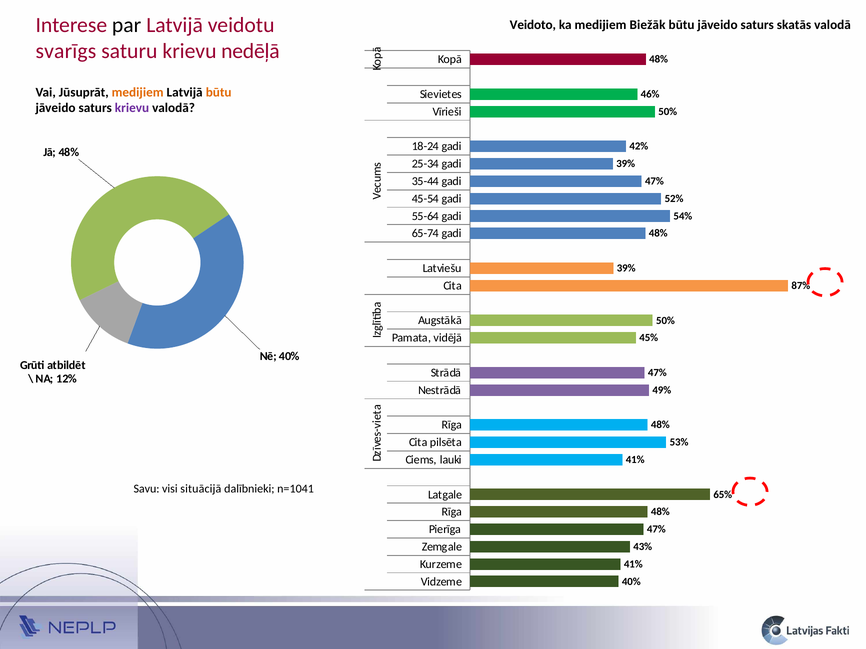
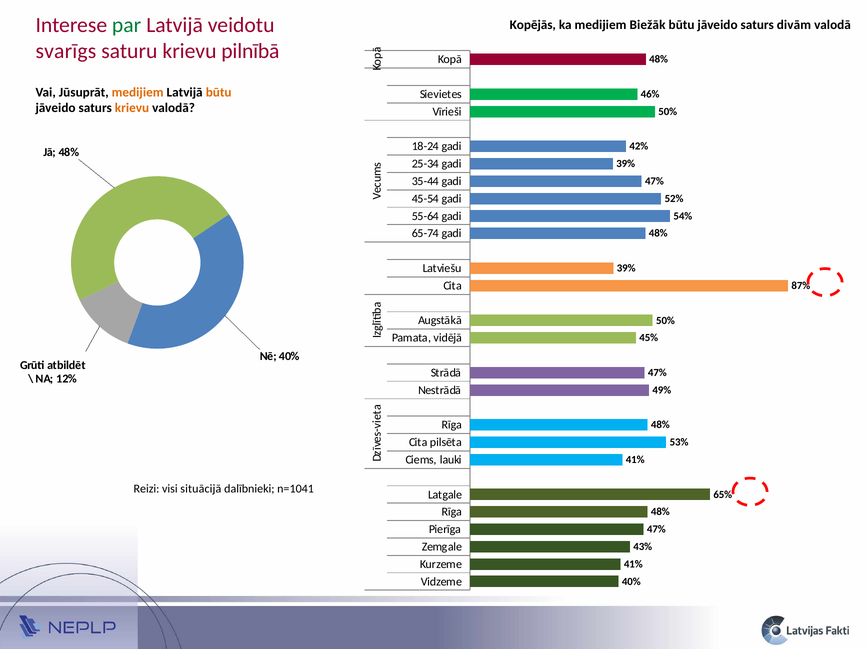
par colour: black -> green
Veidoto: Veidoto -> Kopējās
skatās: skatās -> divām
nedēļā: nedēļā -> pilnībā
krievu at (132, 108) colour: purple -> orange
Savu: Savu -> Reizi
